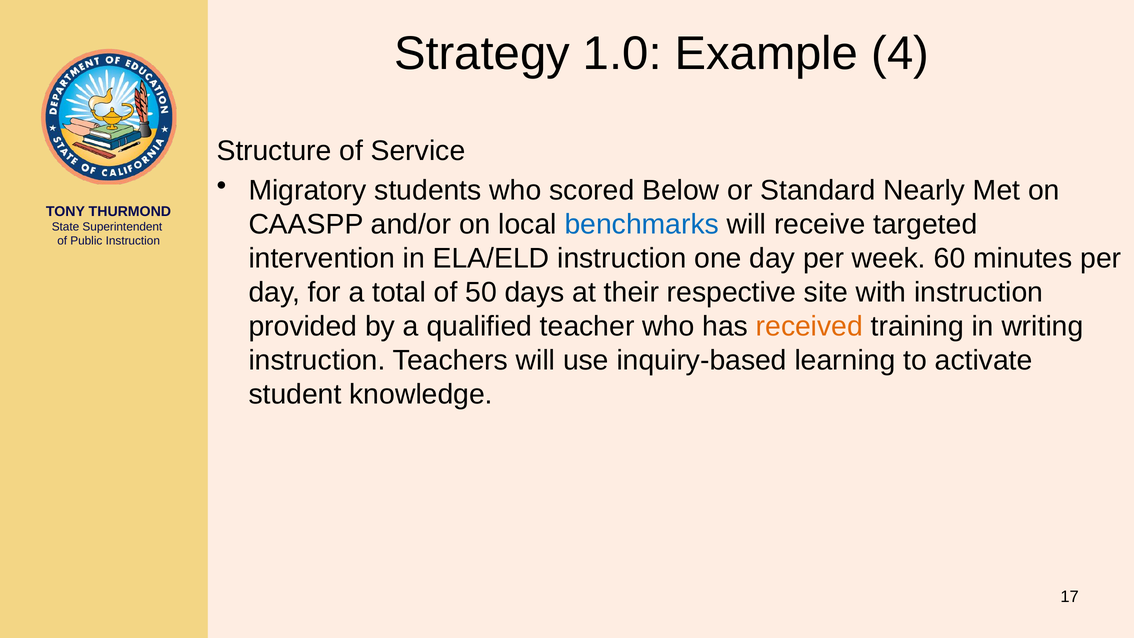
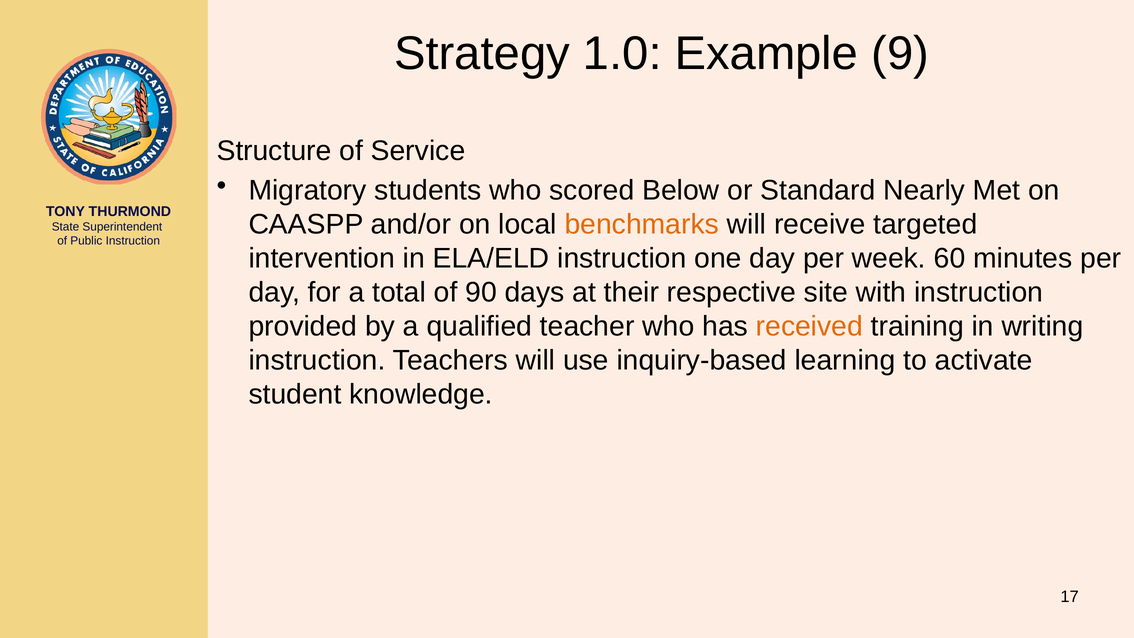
4: 4 -> 9
benchmarks colour: blue -> orange
50: 50 -> 90
